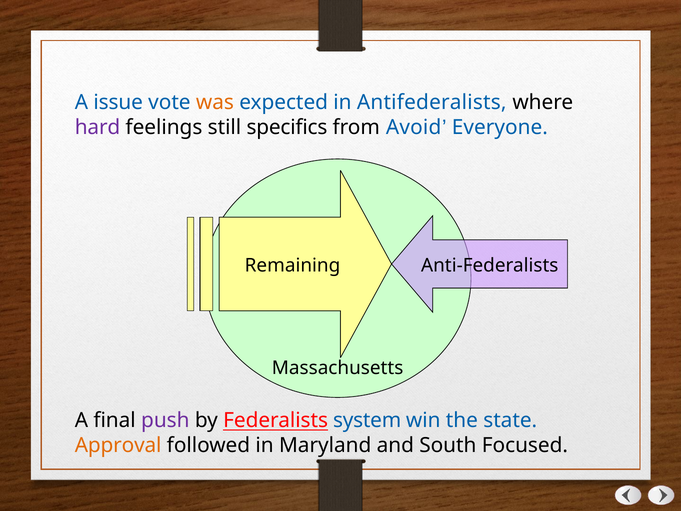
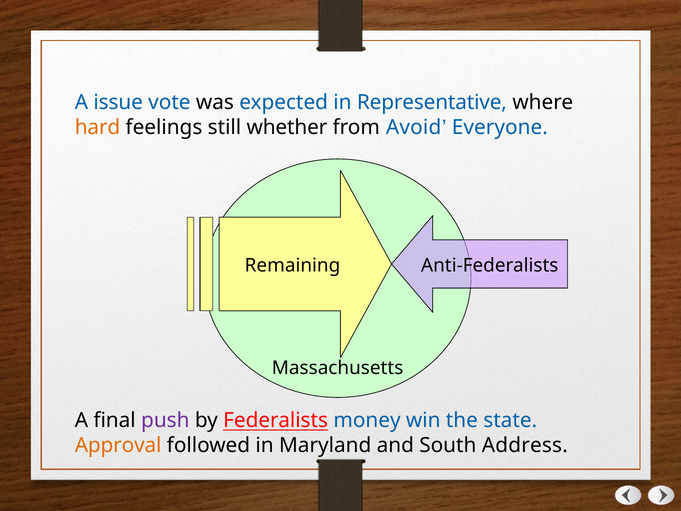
was colour: orange -> black
Antifederalists: Antifederalists -> Representative
hard colour: purple -> orange
specifics: specifics -> whether
system: system -> money
Focused: Focused -> Address
